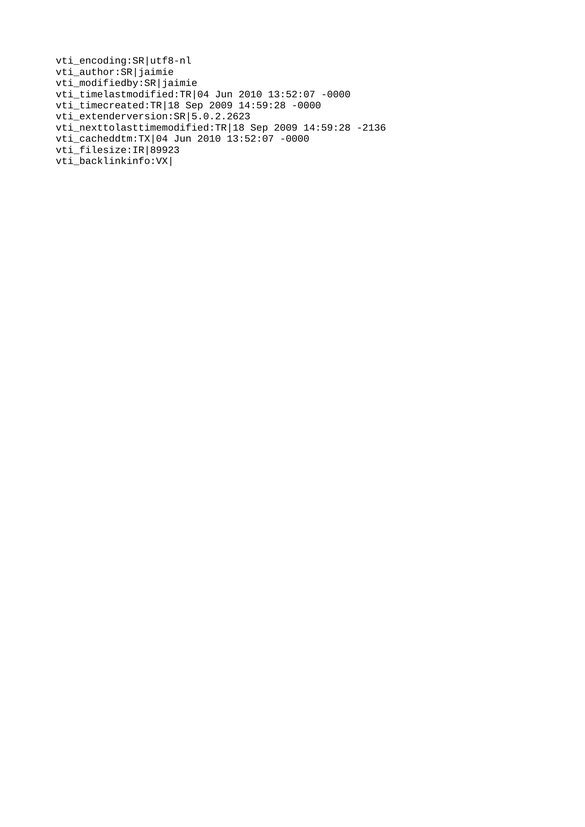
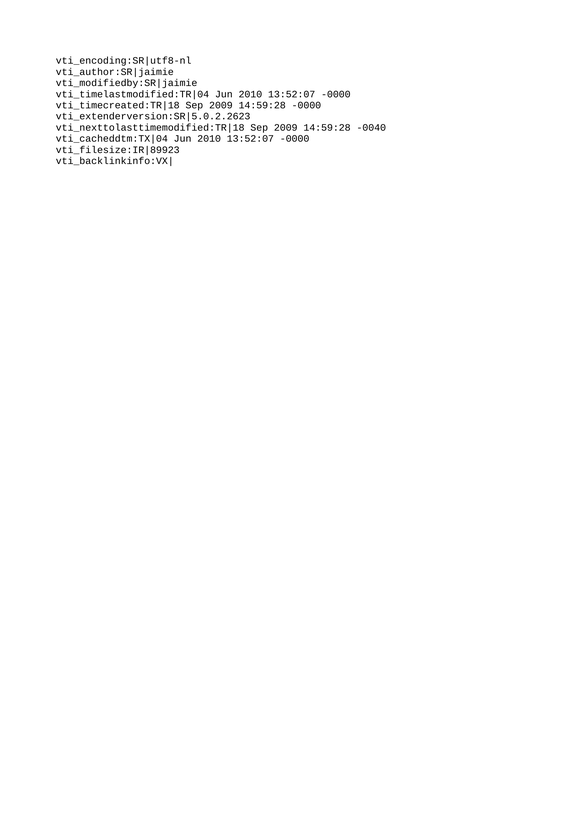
-2136: -2136 -> -0040
